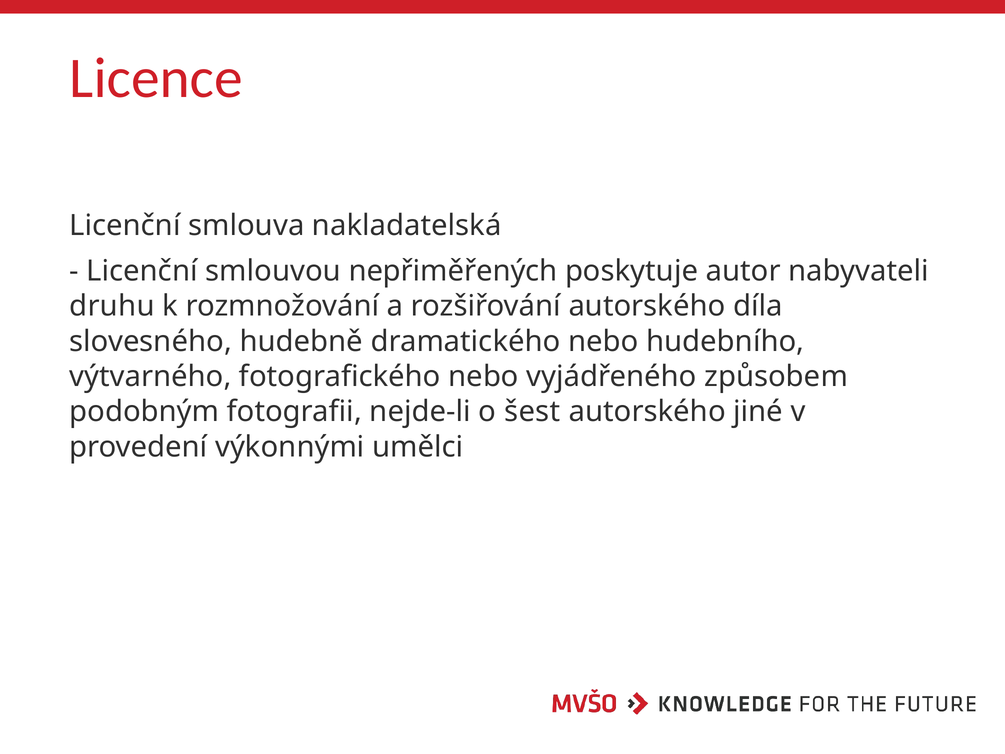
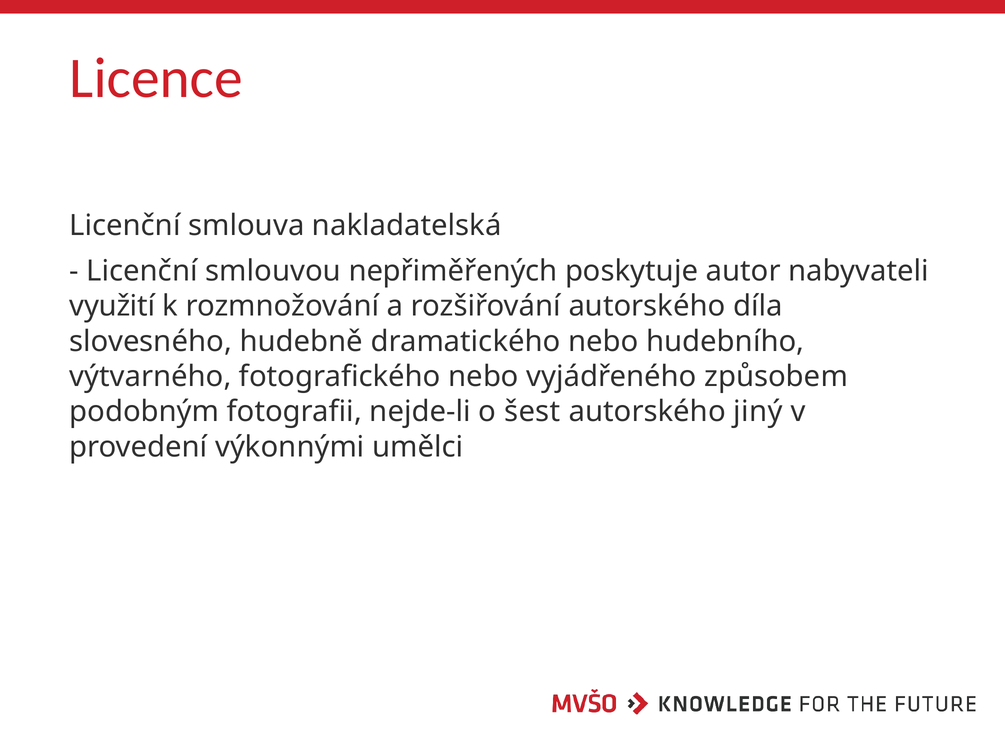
druhu: druhu -> využití
jiné: jiné -> jiný
